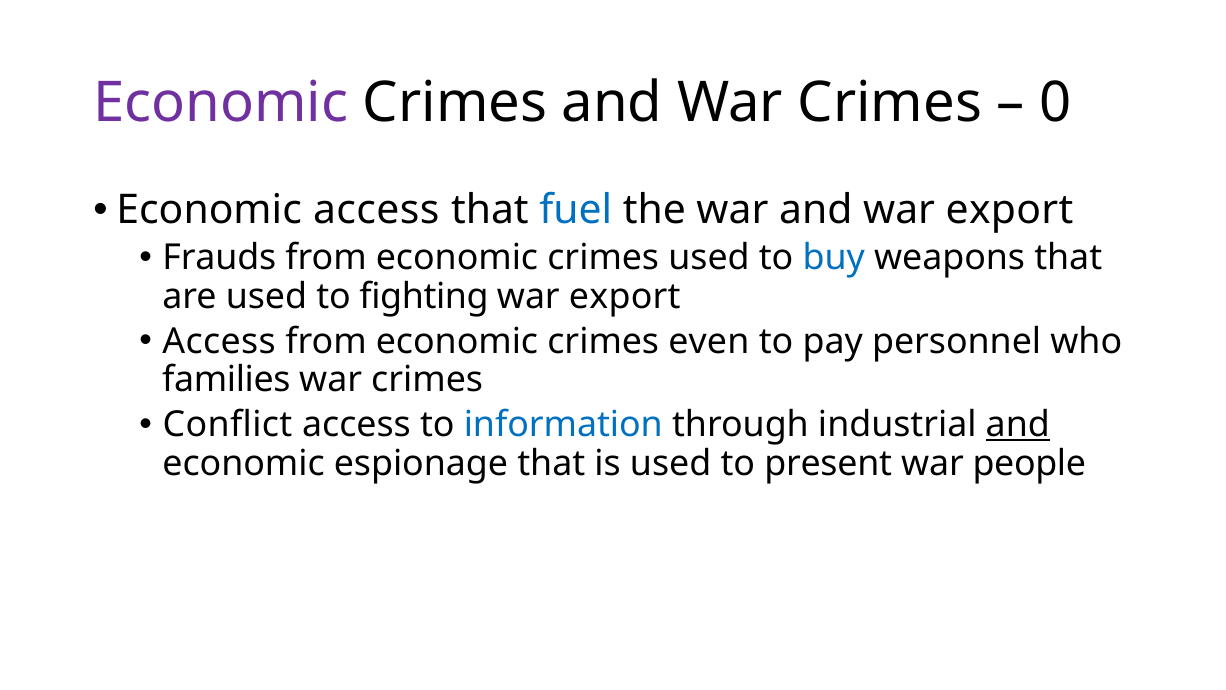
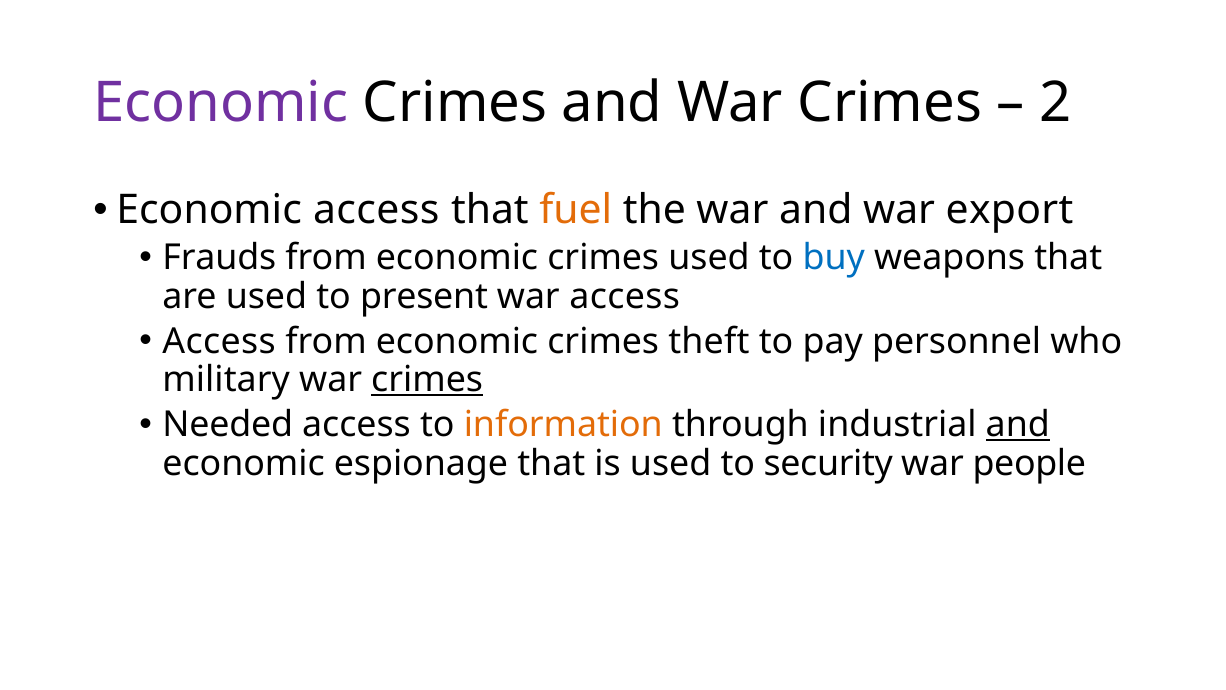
0: 0 -> 2
fuel colour: blue -> orange
fighting: fighting -> present
export at (625, 296): export -> access
even: even -> theft
families: families -> military
crimes at (427, 380) underline: none -> present
Conflict: Conflict -> Needed
information colour: blue -> orange
present: present -> security
